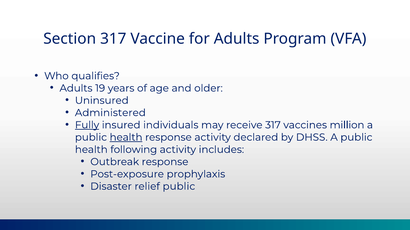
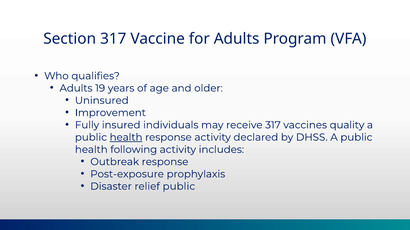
Administered: Administered -> Improvement
Fully underline: present -> none
million: million -> quality
